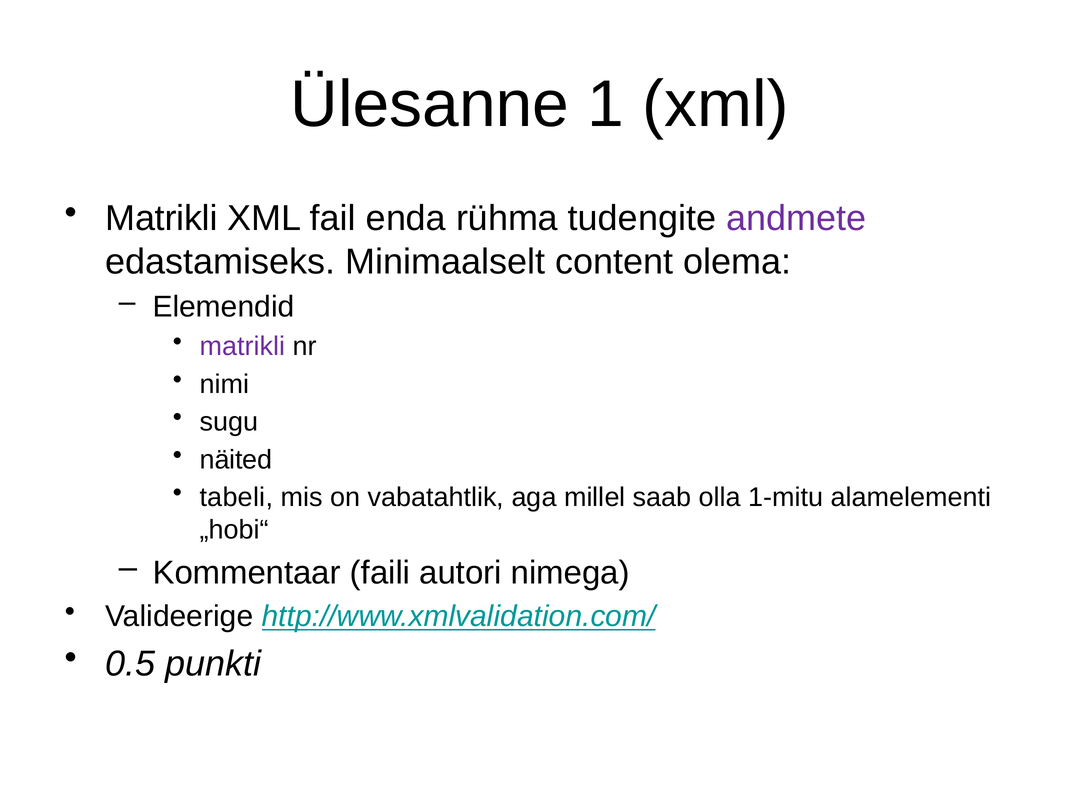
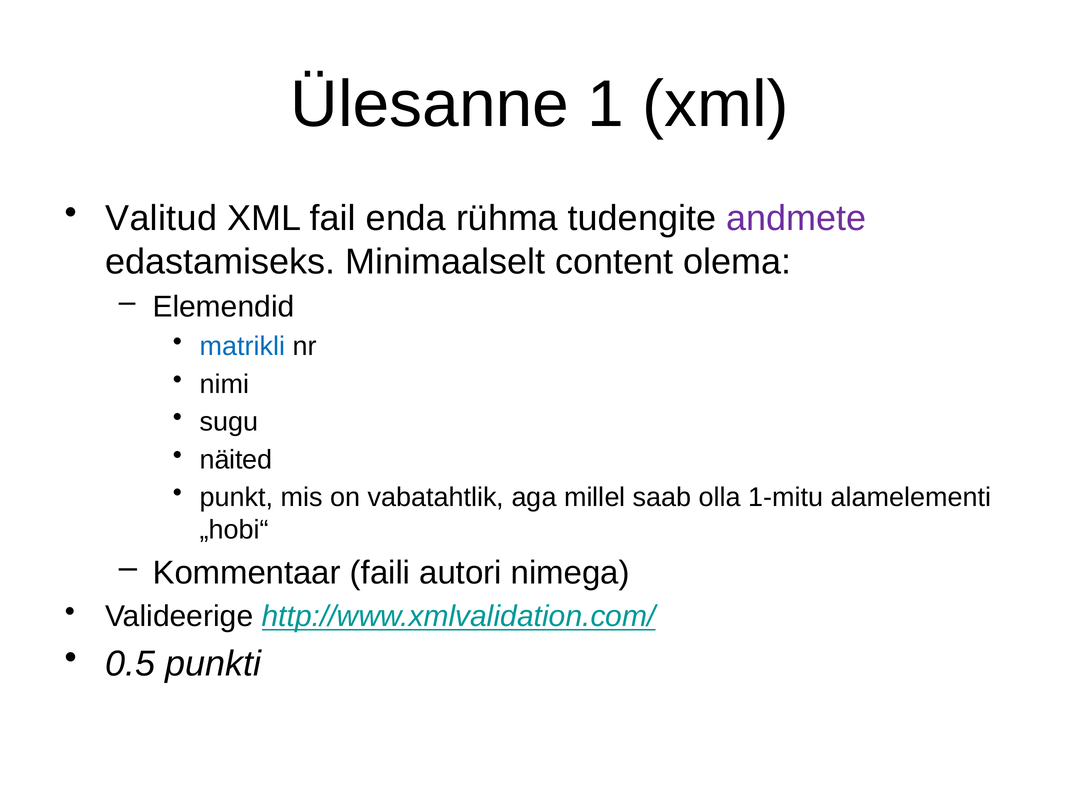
Matrikli at (161, 219): Matrikli -> Valitud
matrikli at (242, 346) colour: purple -> blue
tabeli: tabeli -> punkt
